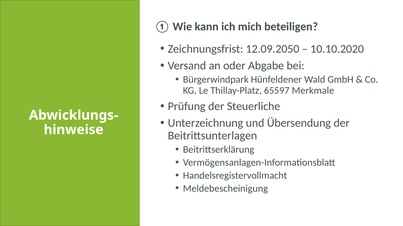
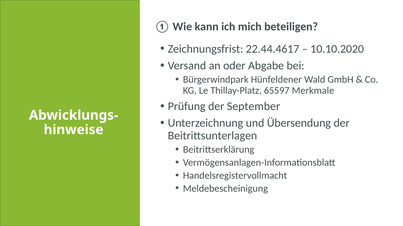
12.09.2050: 12.09.2050 -> 22.44.4617
Steuerliche: Steuerliche -> September
